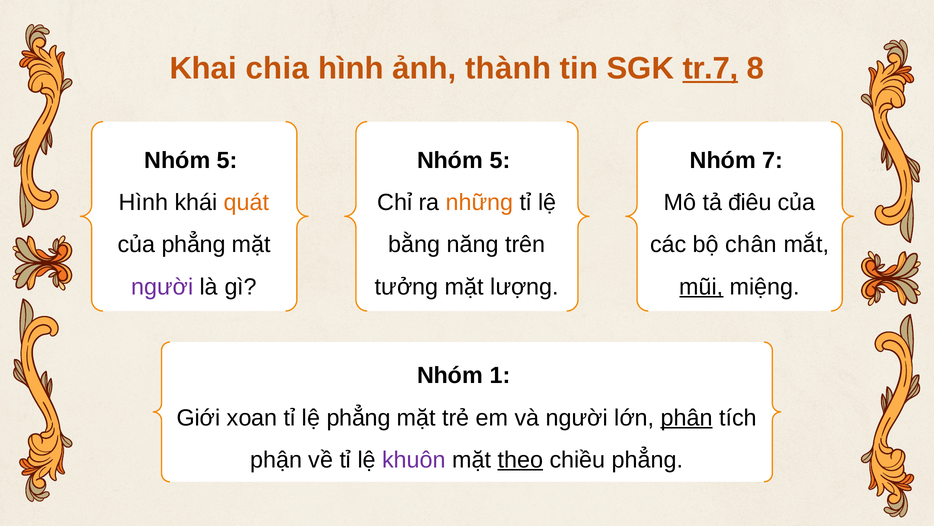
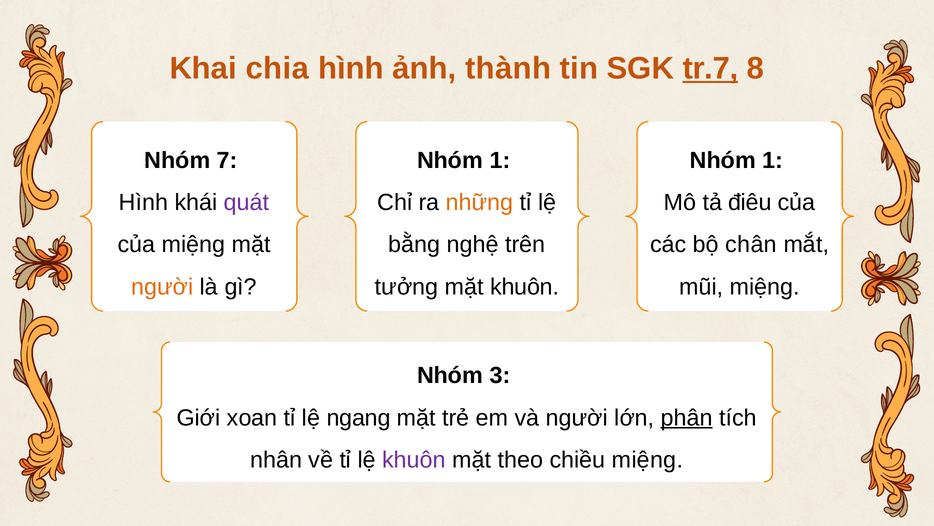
5 at (227, 160): 5 -> 7
5 at (500, 160): 5 -> 1
7 at (773, 160): 7 -> 1
quát colour: orange -> purple
của phẳng: phẳng -> miệng
năng: năng -> nghệ
người at (162, 287) colour: purple -> orange
mặt lượng: lượng -> khuôn
mũi underline: present -> none
1: 1 -> 3
lệ phẳng: phẳng -> ngang
phận: phận -> nhân
theo underline: present -> none
chiều phẳng: phẳng -> miệng
